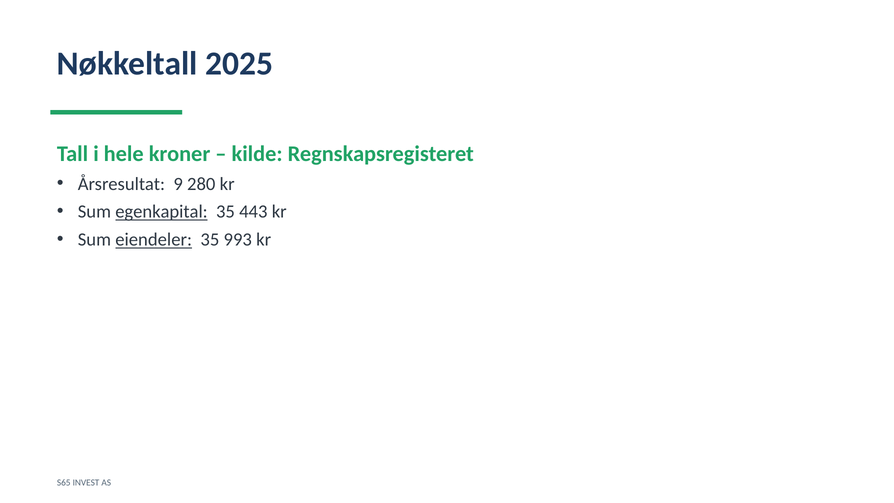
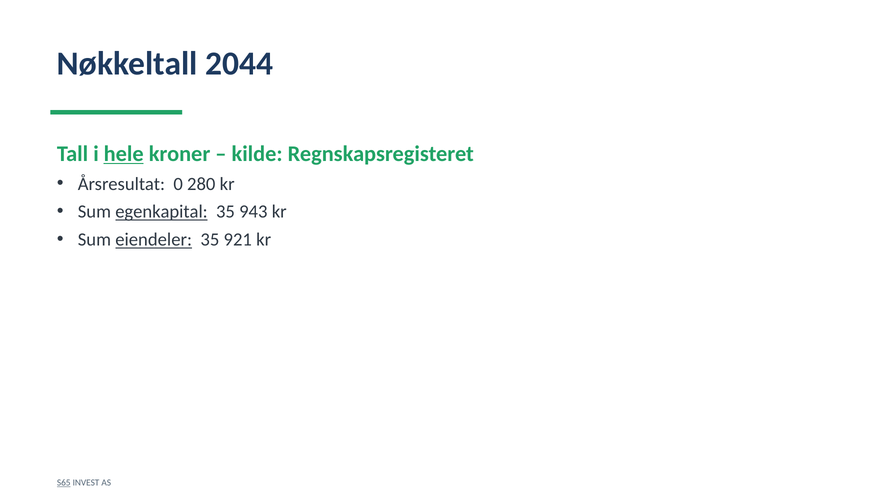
2025: 2025 -> 2044
hele underline: none -> present
9: 9 -> 0
443: 443 -> 943
993: 993 -> 921
S65 underline: none -> present
